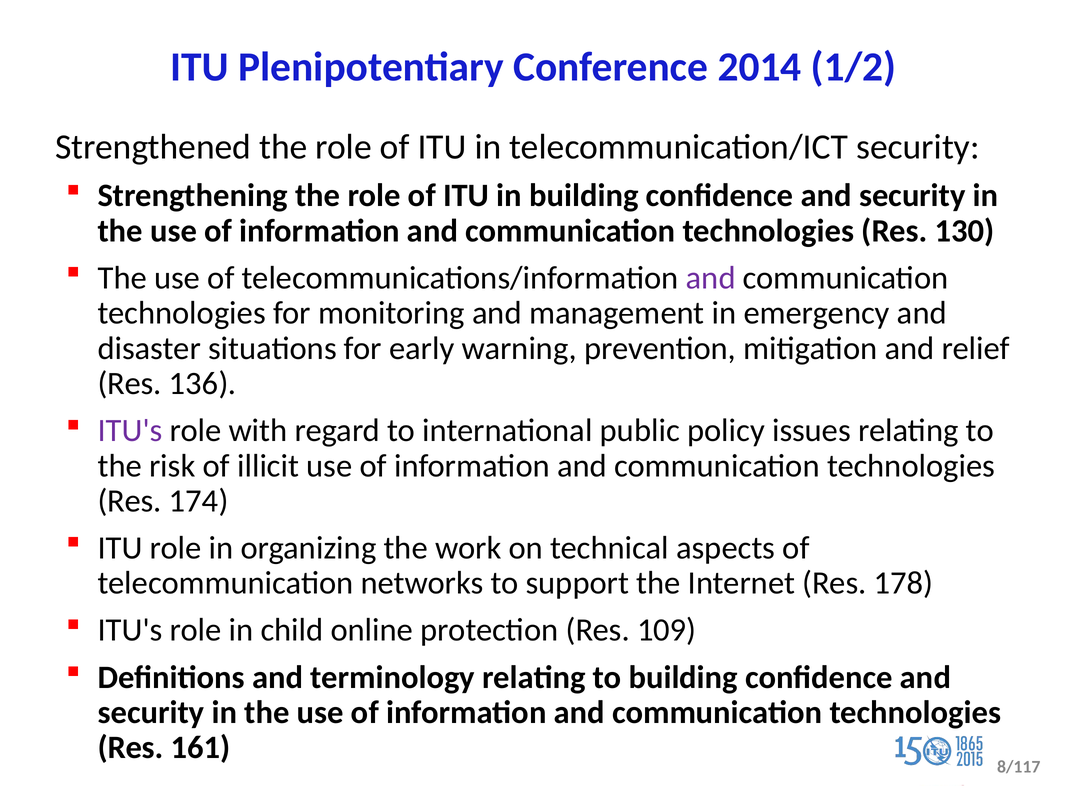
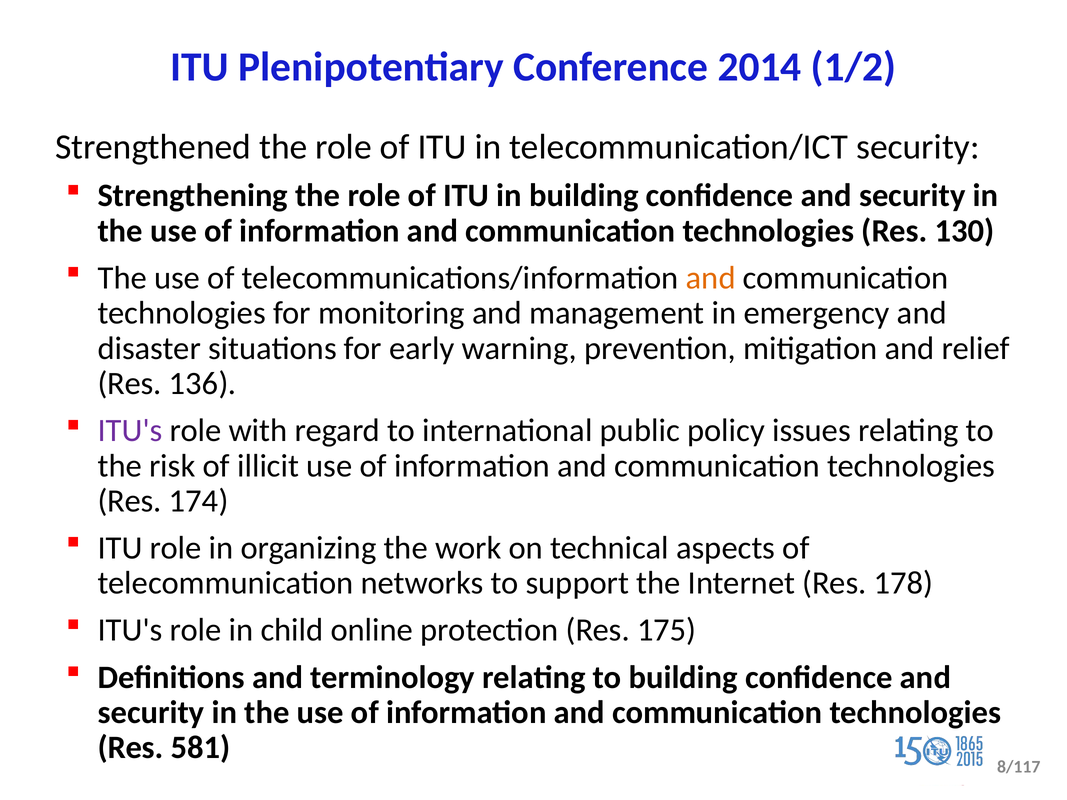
and at (711, 278) colour: purple -> orange
109: 109 -> 175
161: 161 -> 581
